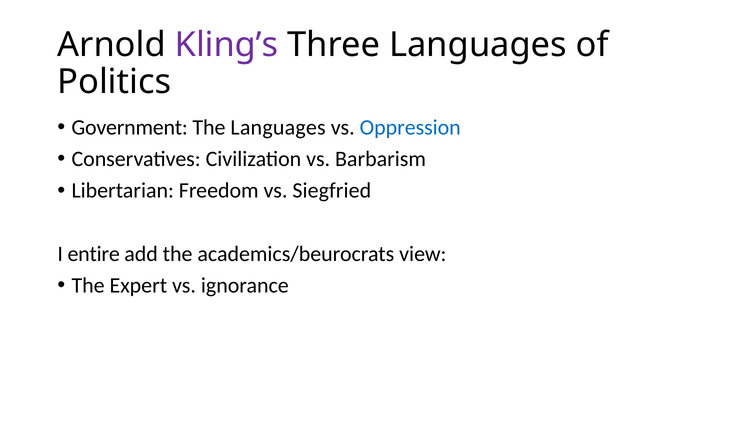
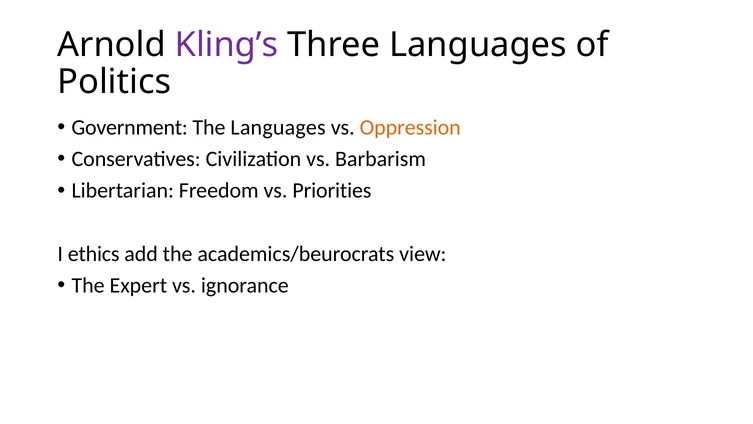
Oppression colour: blue -> orange
Siegfried: Siegfried -> Priorities
entire: entire -> ethics
